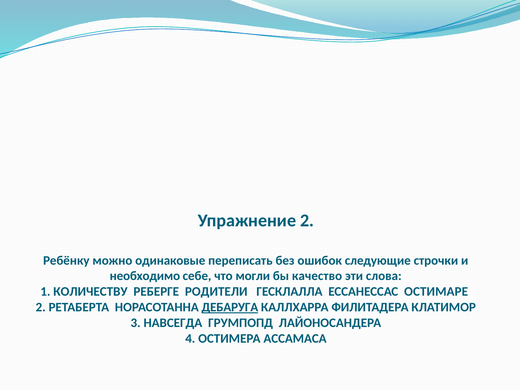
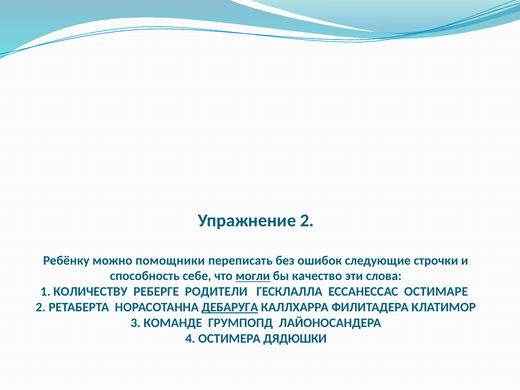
одинаковые: одинаковые -> помощники
необходимо: необходимо -> способность
могли underline: none -> present
НАВСЕГДА: НАВСЕГДА -> КОМАНДЕ
АССАМАСА: АССАМАСА -> ДЯДЮШКИ
